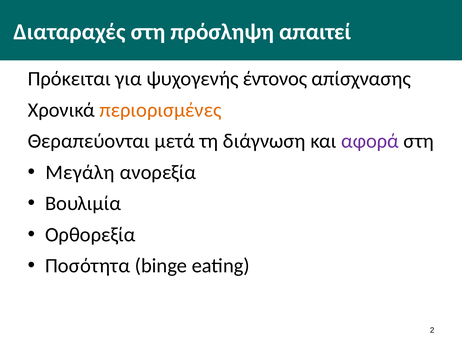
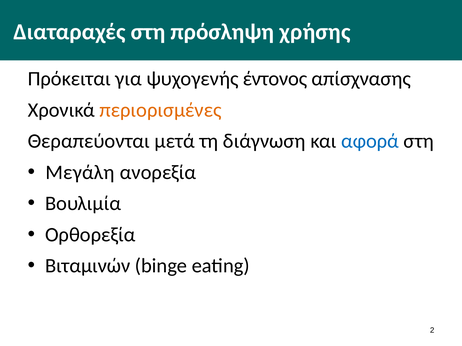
απαιτεί: απαιτεί -> χρήσης
αφορά colour: purple -> blue
Ποσότητα: Ποσότητα -> Βιταμινών
